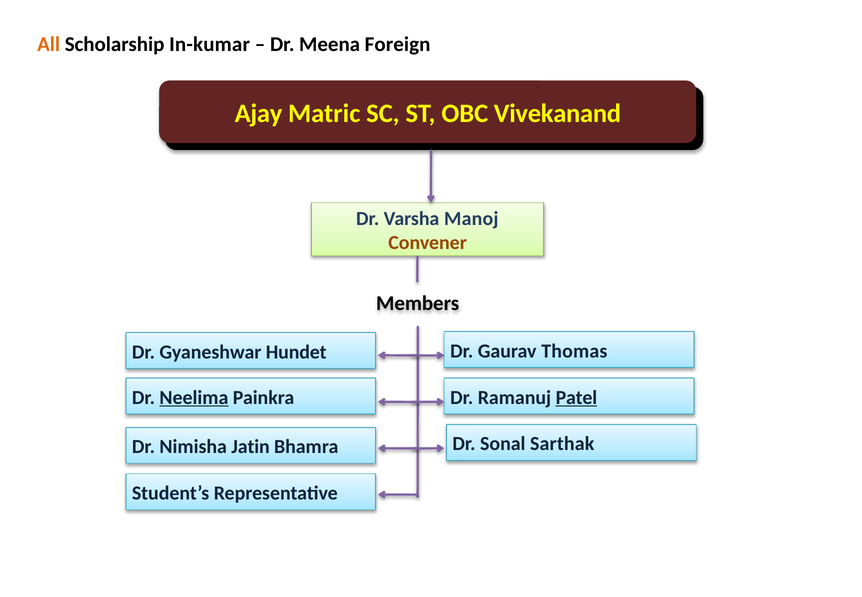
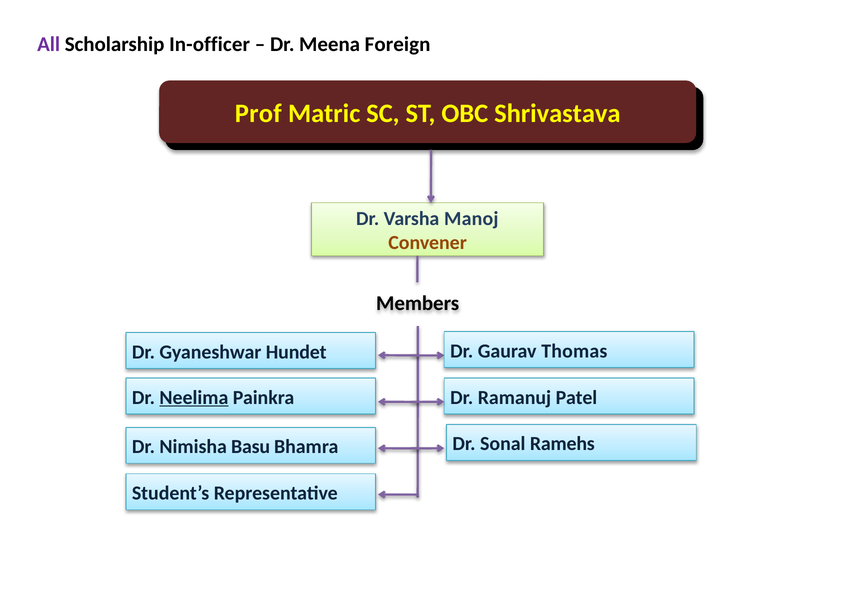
All colour: orange -> purple
In-kumar: In-kumar -> In-officer
Ajay: Ajay -> Prof
Vivekanand: Vivekanand -> Shrivastava
Patel underline: present -> none
Sarthak: Sarthak -> Ramehs
Jatin: Jatin -> Basu
